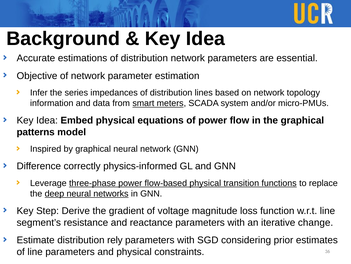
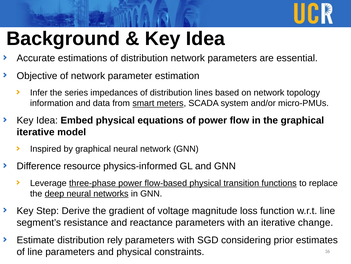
patterns at (36, 132): patterns -> iterative
correctly: correctly -> resource
